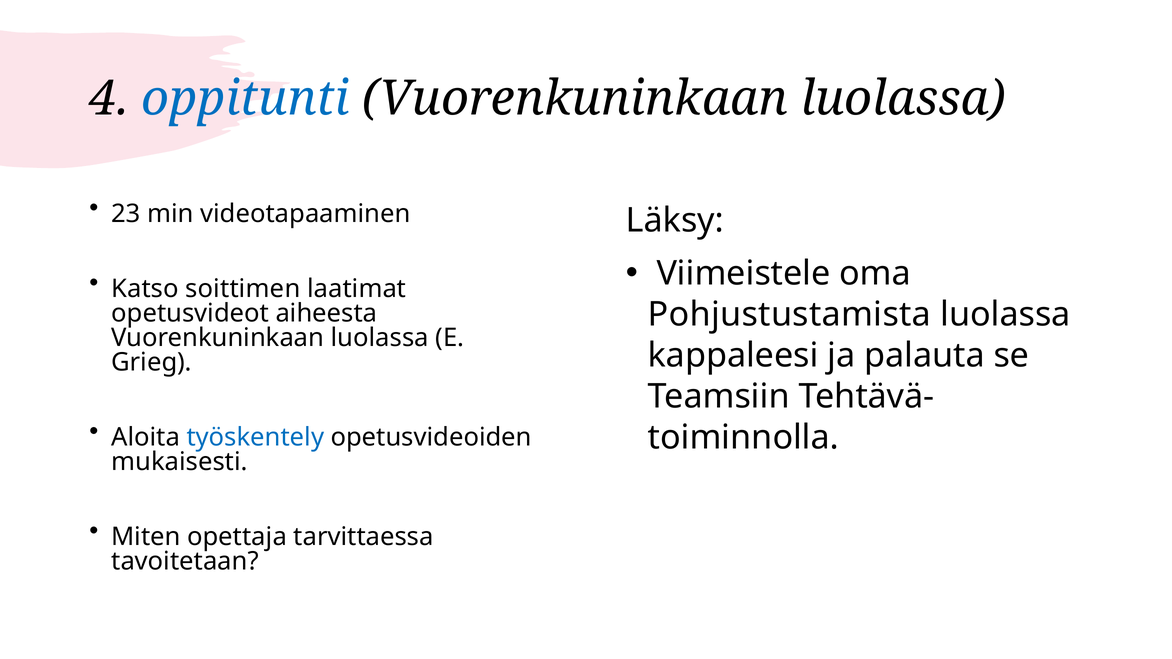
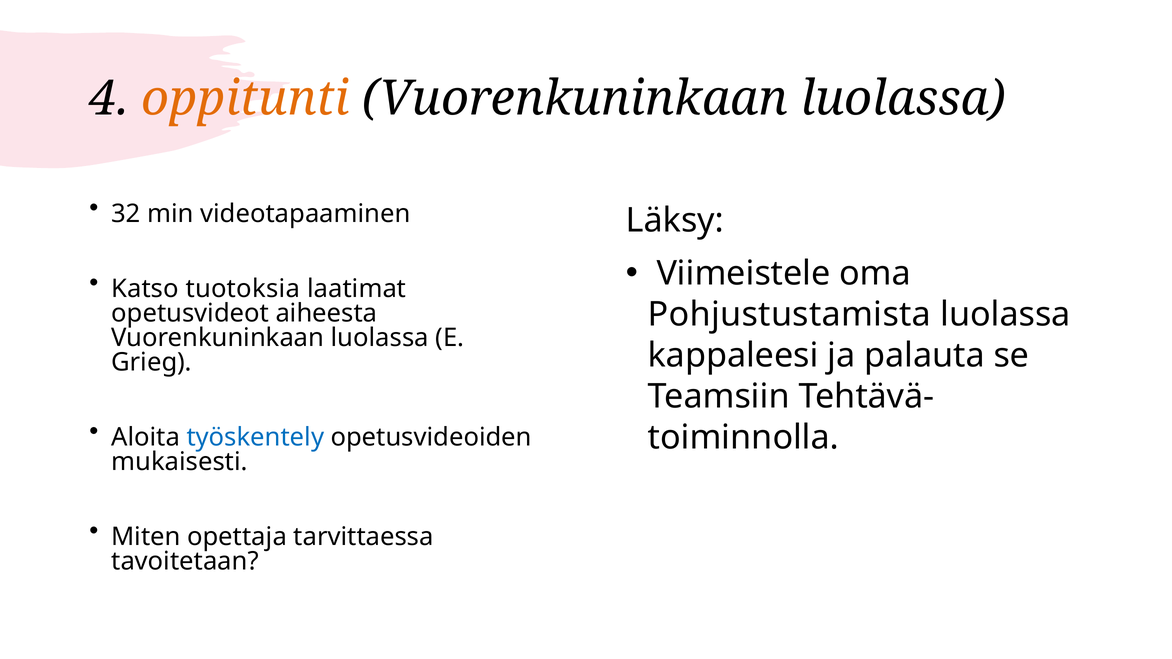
oppitunti colour: blue -> orange
23: 23 -> 32
soittimen: soittimen -> tuotoksia
